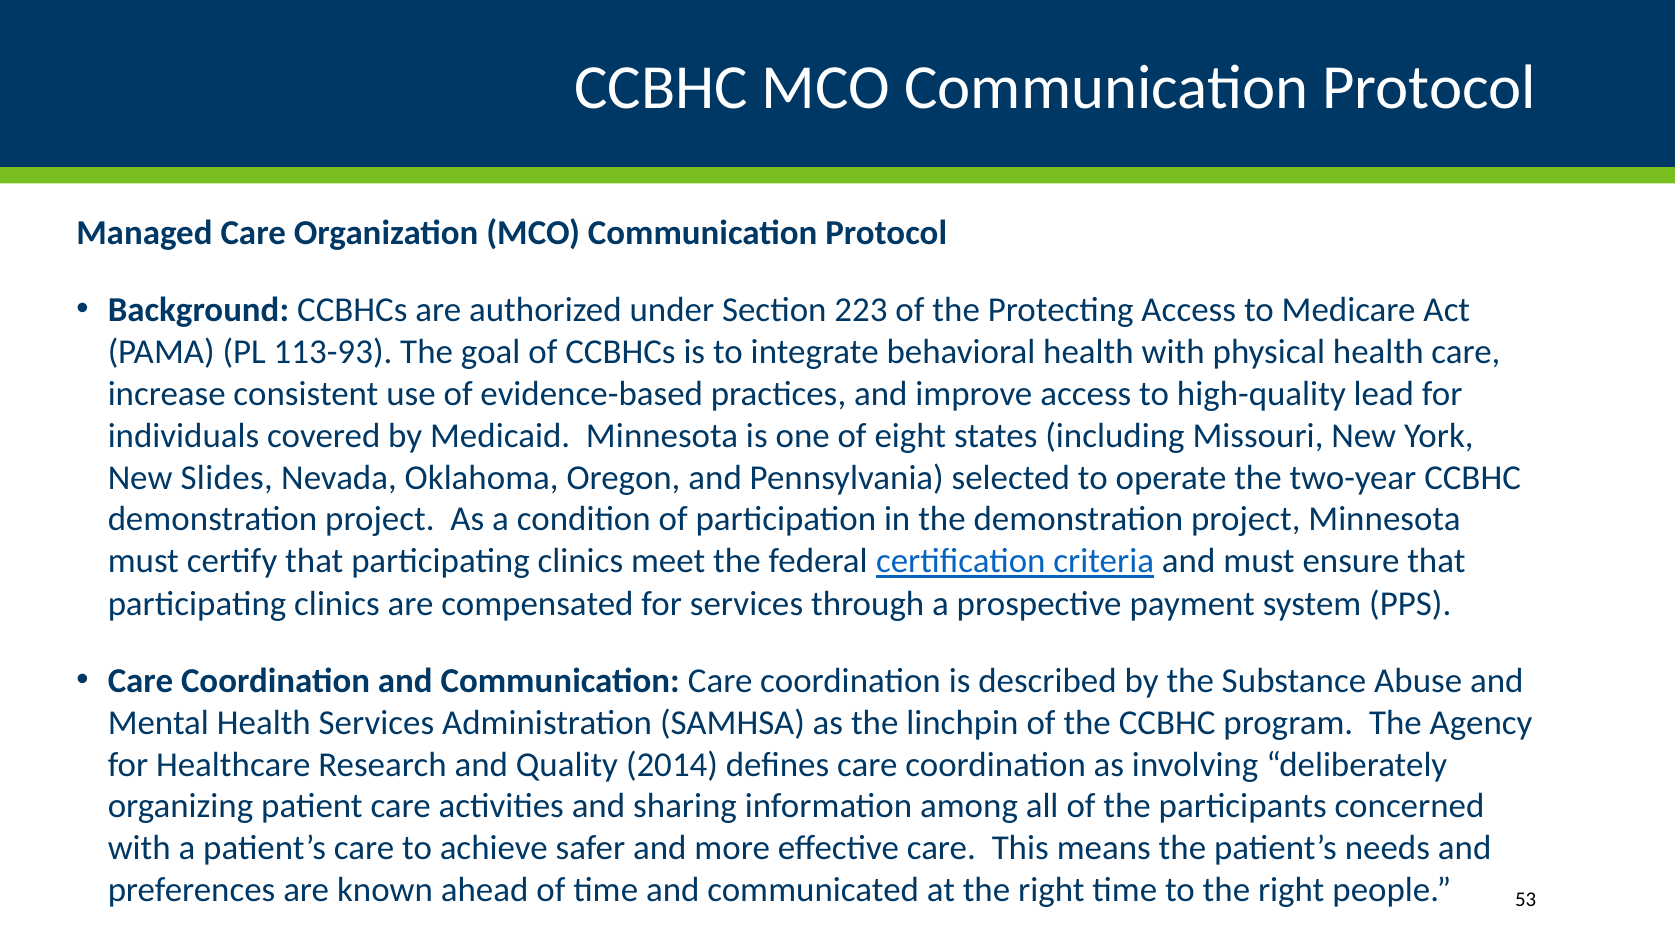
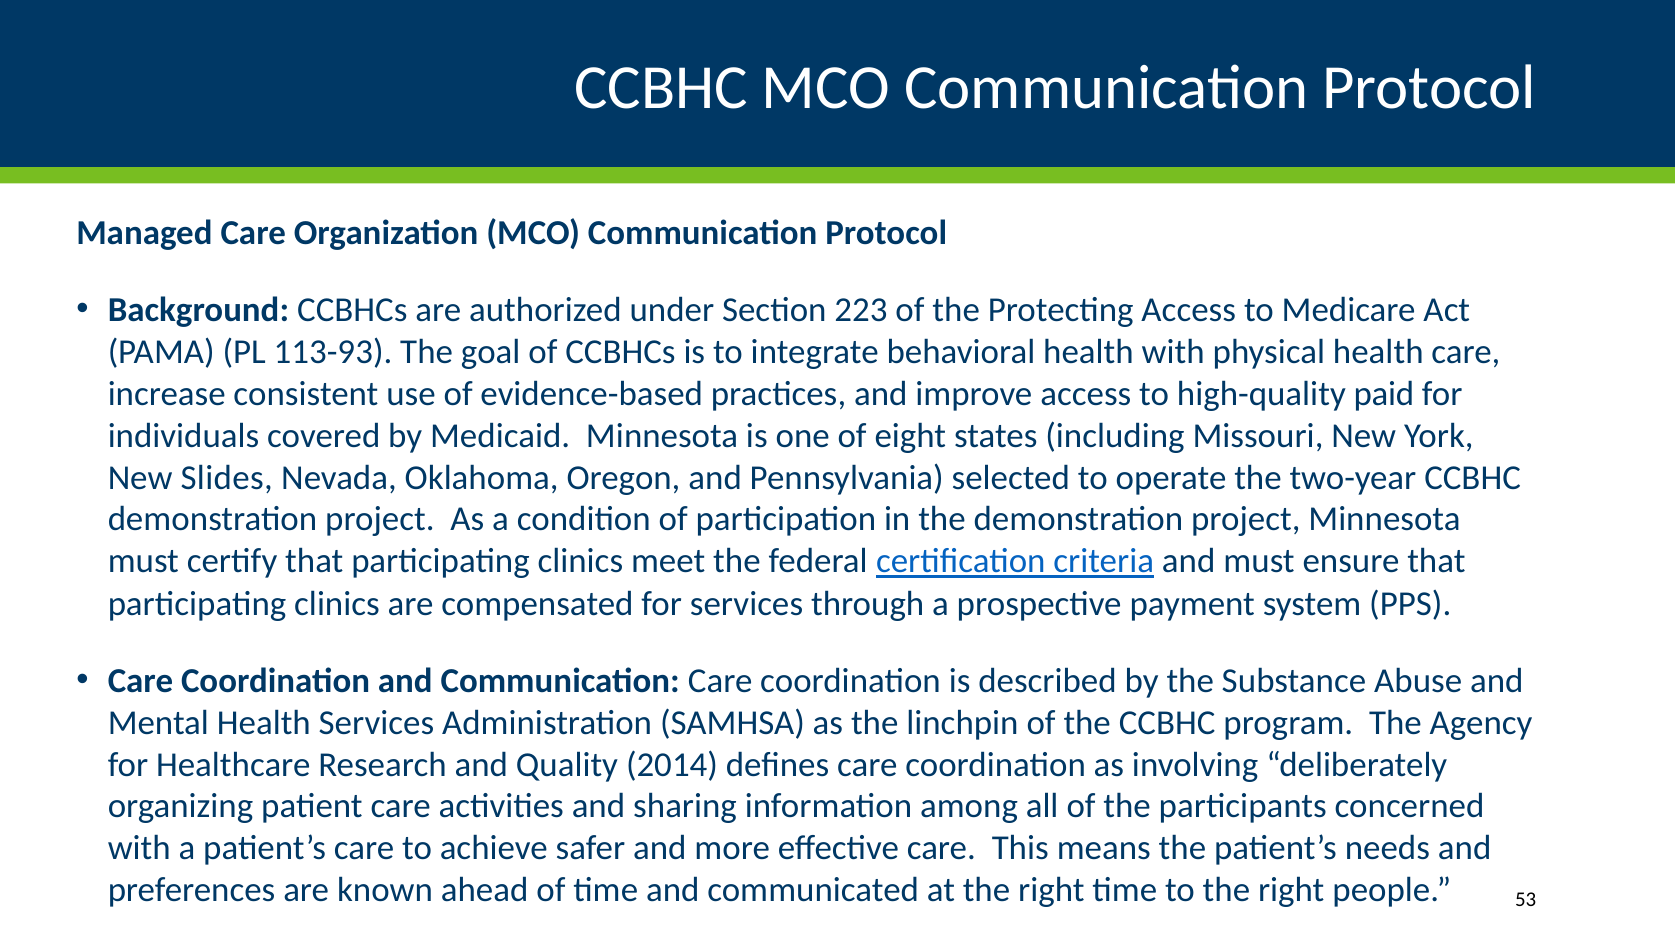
lead: lead -> paid
